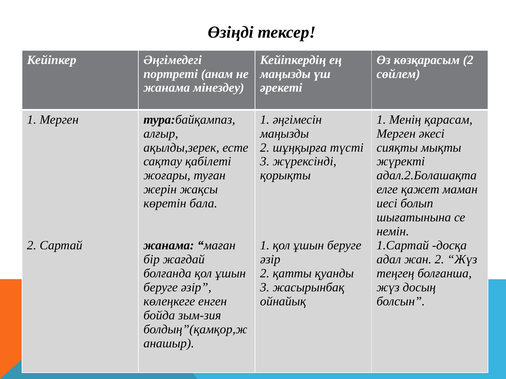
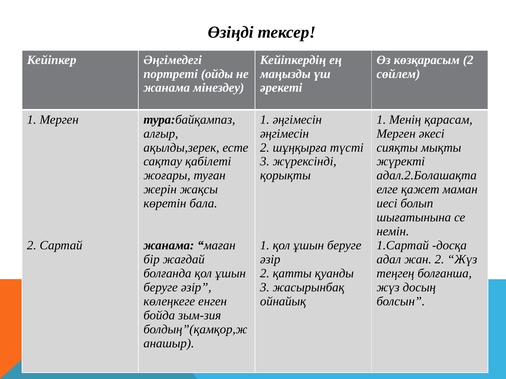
анам: анам -> ойды
маңызды at (284, 134): маңызды -> әңгімесін
